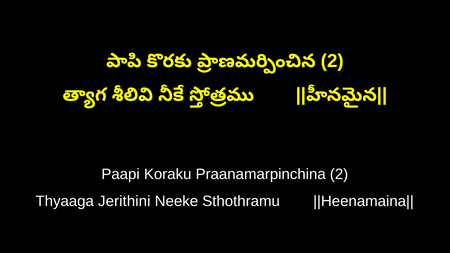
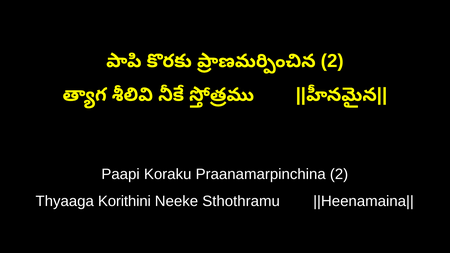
Jerithini: Jerithini -> Korithini
